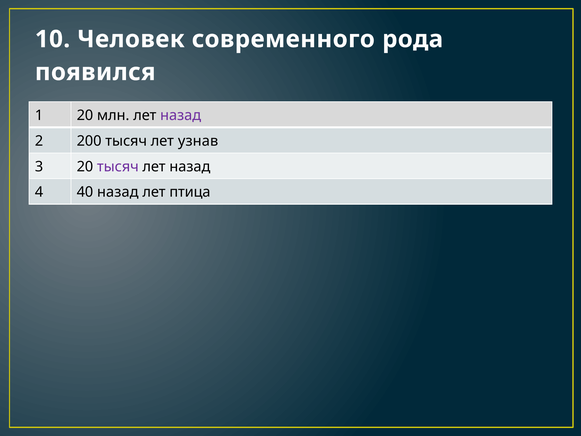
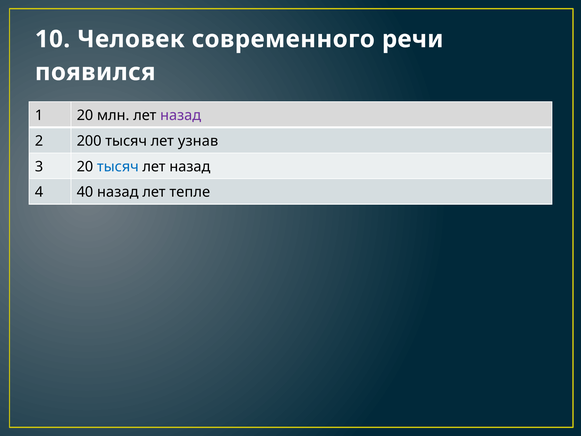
рода: рода -> речи
тысяч at (118, 166) colour: purple -> blue
птица: птица -> тепле
